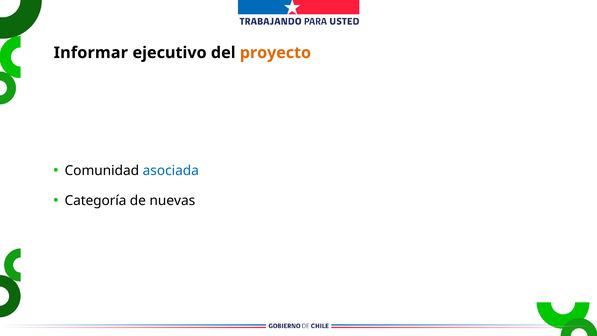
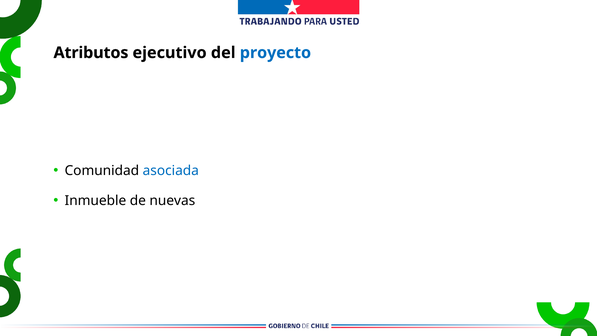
Informar: Informar -> Atributos
proyecto colour: orange -> blue
Categoría: Categoría -> Inmueble
